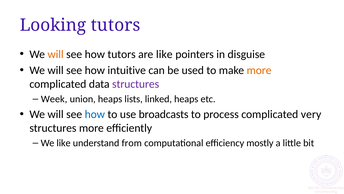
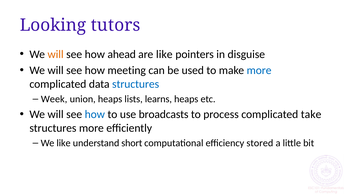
how tutors: tutors -> ahead
intuitive: intuitive -> meeting
more at (259, 70) colour: orange -> blue
structures at (136, 84) colour: purple -> blue
linked: linked -> learns
very: very -> take
from: from -> short
mostly: mostly -> stored
